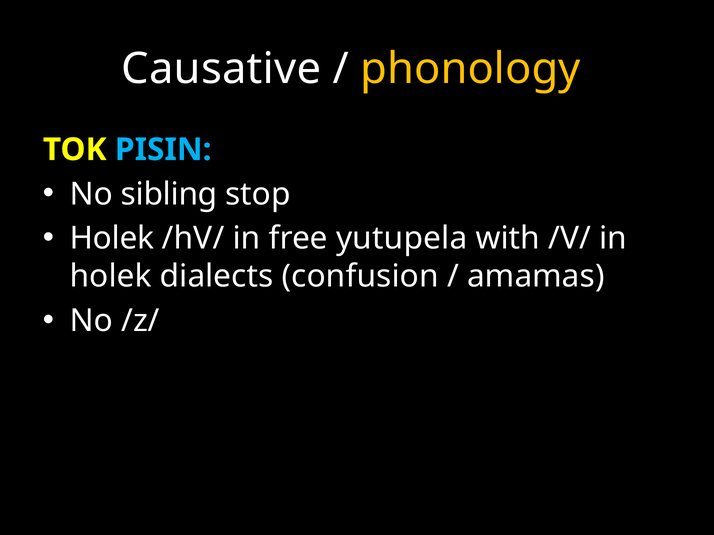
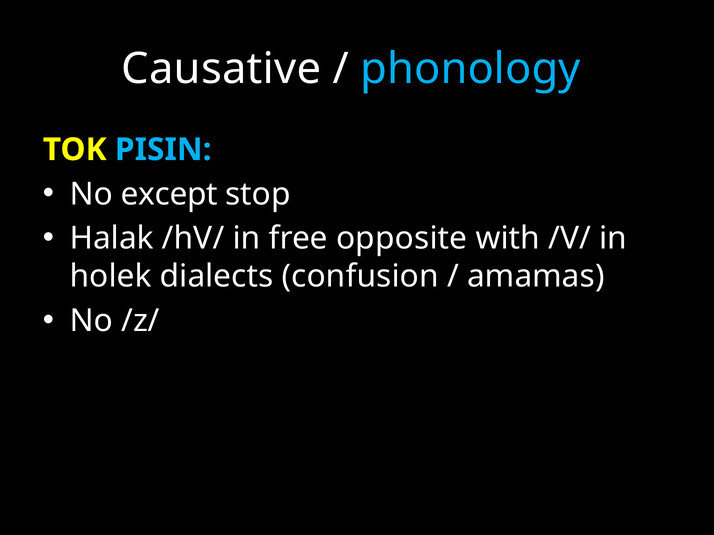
phonology colour: yellow -> light blue
sibling: sibling -> except
Holek at (112, 239): Holek -> Halak
yutupela: yutupela -> opposite
